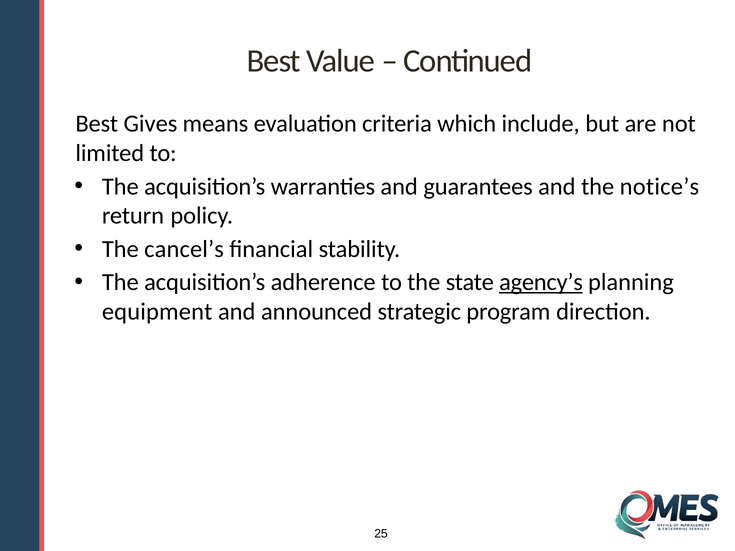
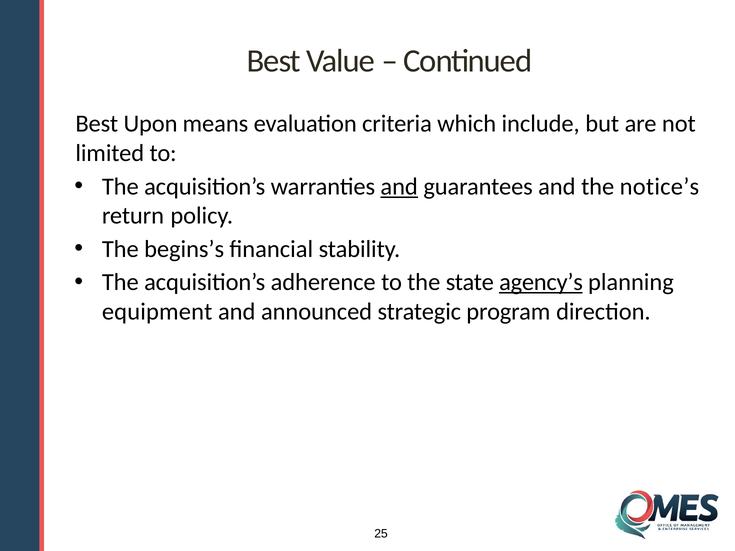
Gives: Gives -> Upon
and at (399, 187) underline: none -> present
cancel’s: cancel’s -> begins’s
